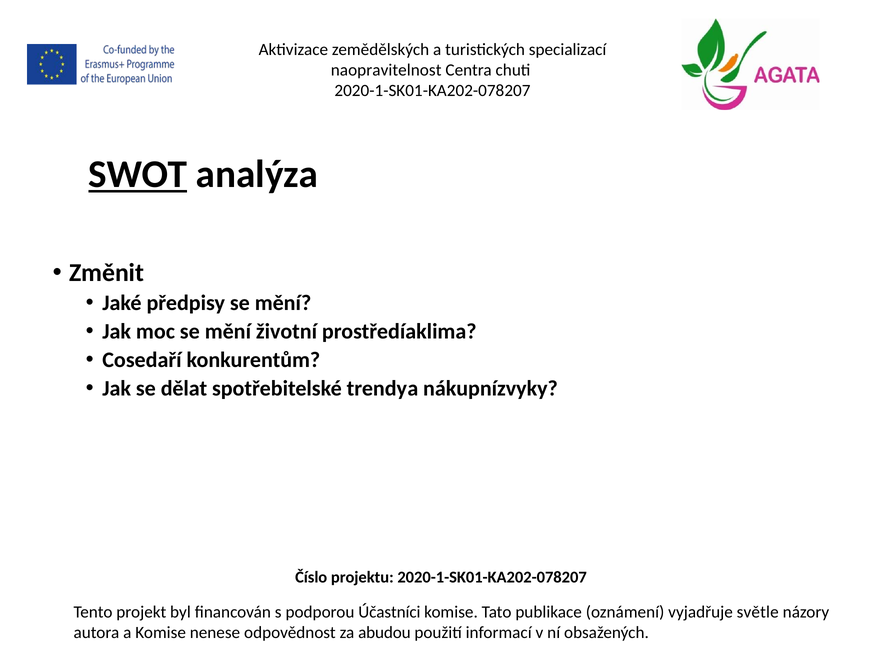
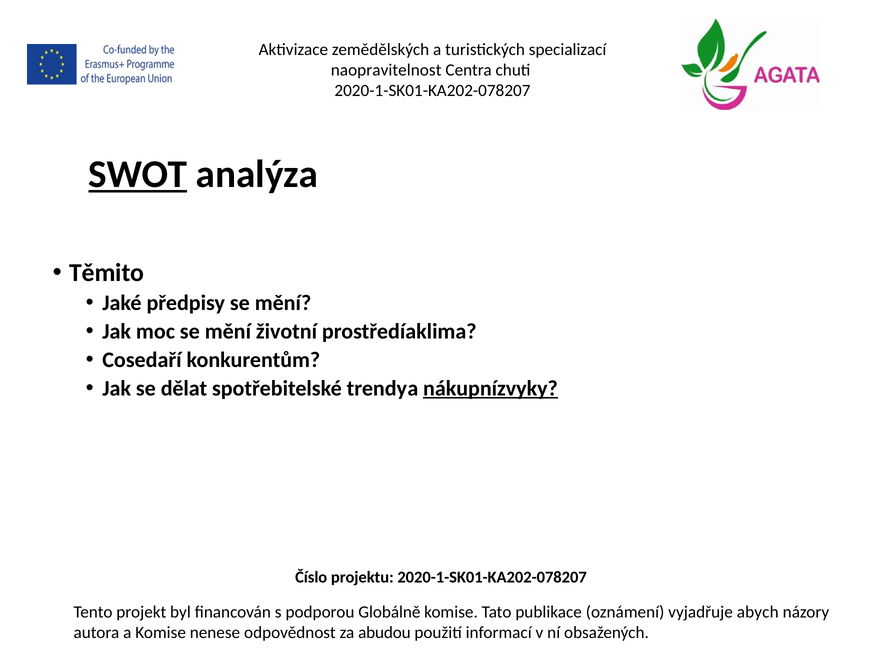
Změnit: Změnit -> Těmito
nákupnízvyky underline: none -> present
Účastníci: Účastníci -> Globálně
světle: světle -> abych
